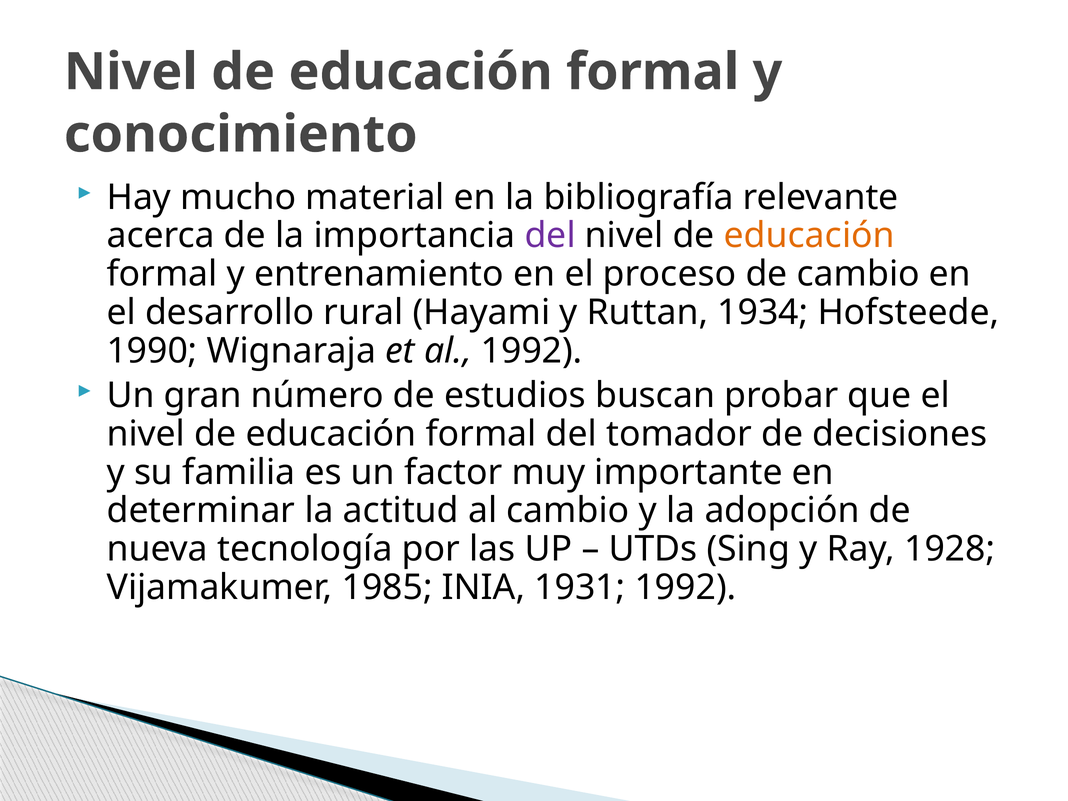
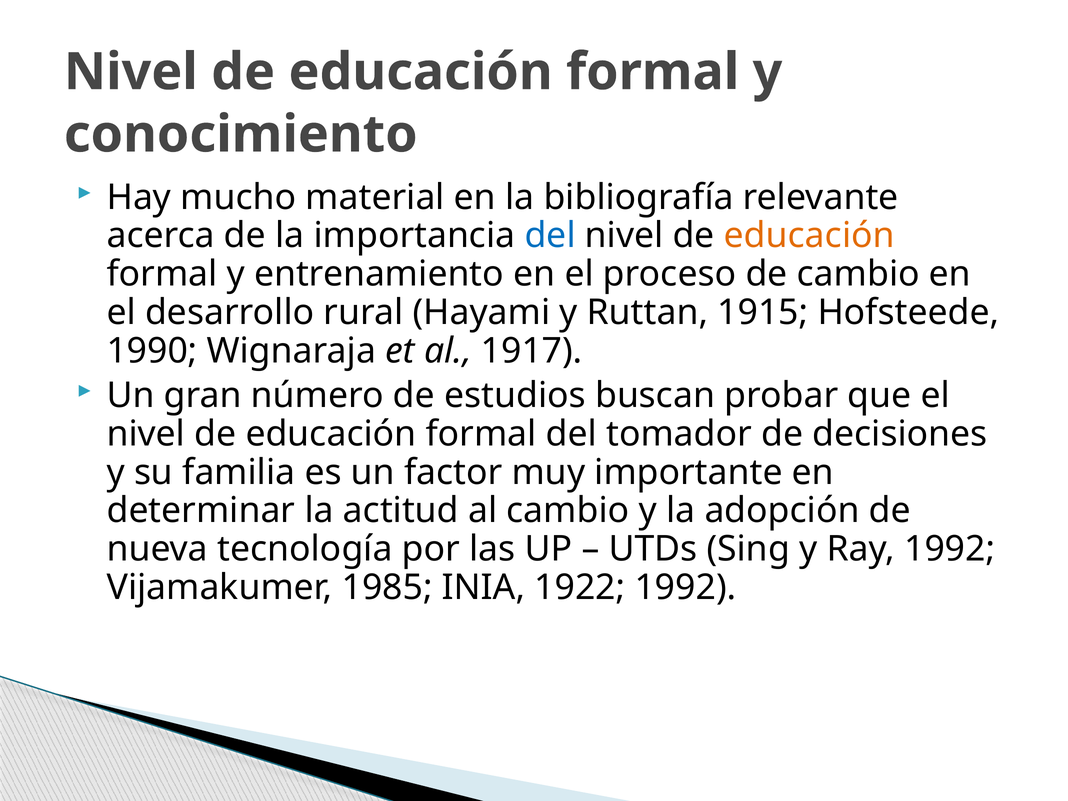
del at (550, 236) colour: purple -> blue
1934: 1934 -> 1915
al 1992: 1992 -> 1917
Ray 1928: 1928 -> 1992
1931: 1931 -> 1922
